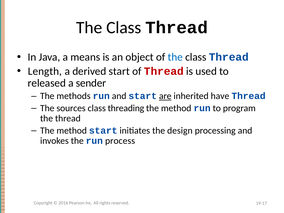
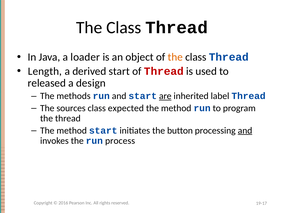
means: means -> loader
the at (175, 57) colour: blue -> orange
sender: sender -> design
have: have -> label
threading: threading -> expected
design: design -> button
and at (245, 131) underline: none -> present
